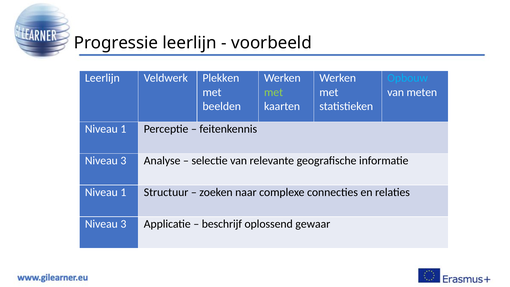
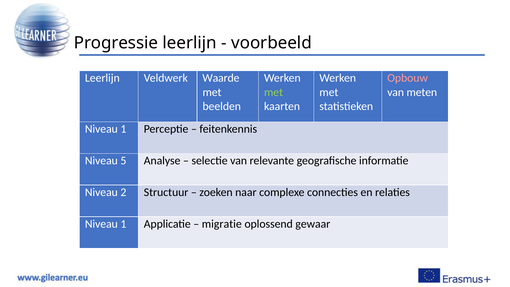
Plekken: Plekken -> Waarde
Opbouw colour: light blue -> pink
3 at (123, 161): 3 -> 5
1 at (123, 192): 1 -> 2
3 at (123, 224): 3 -> 1
beschrijf: beschrijf -> migratie
